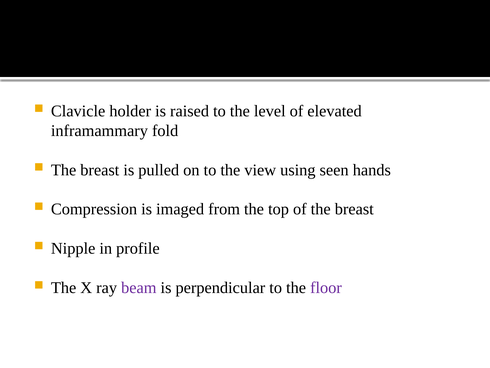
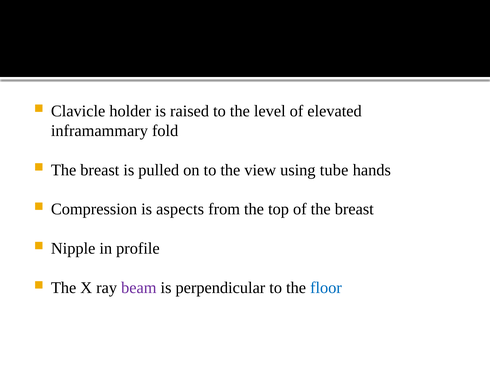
seen: seen -> tube
imaged: imaged -> aspects
floor colour: purple -> blue
